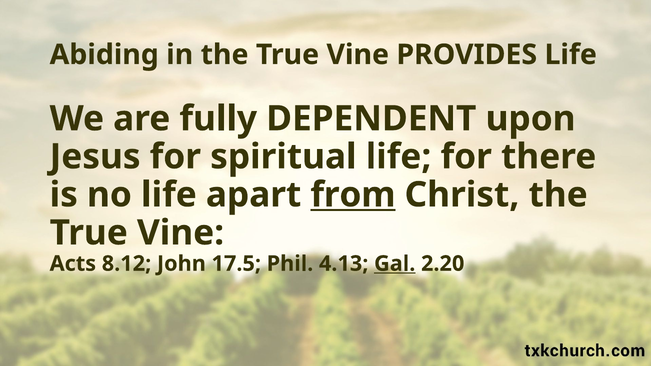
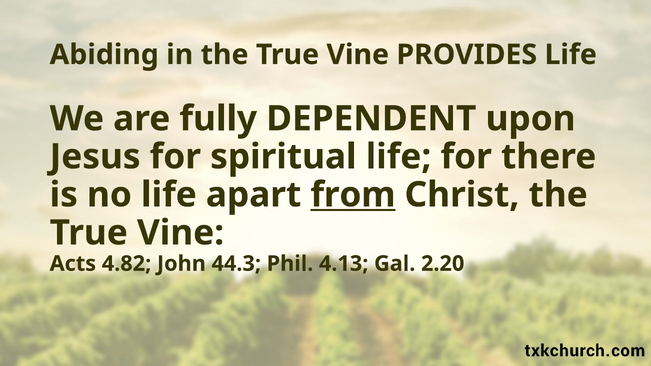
8.12: 8.12 -> 4.82
17.5: 17.5 -> 44.3
Gal underline: present -> none
